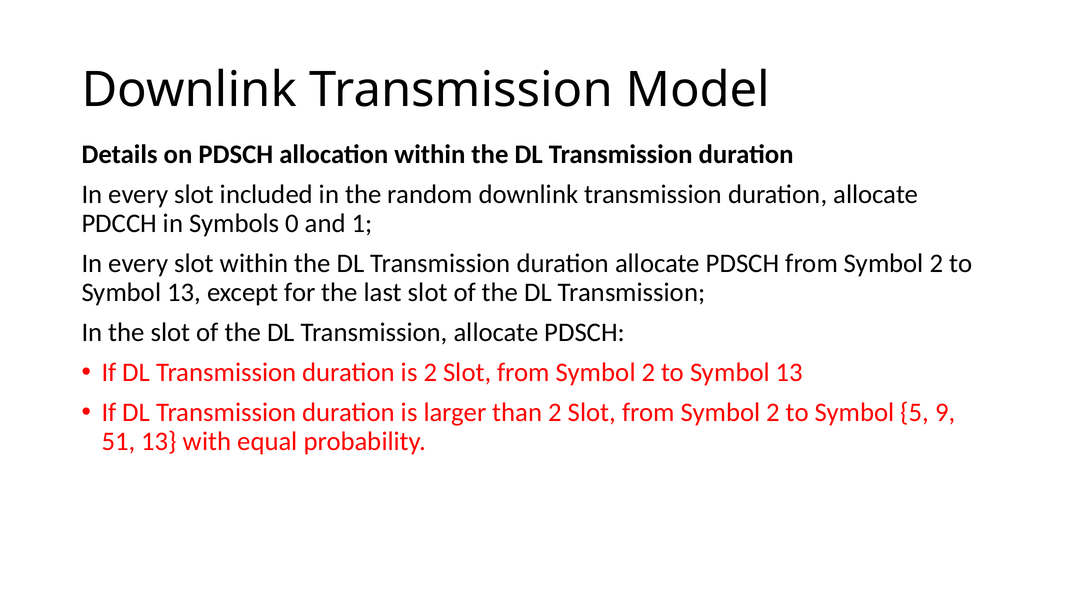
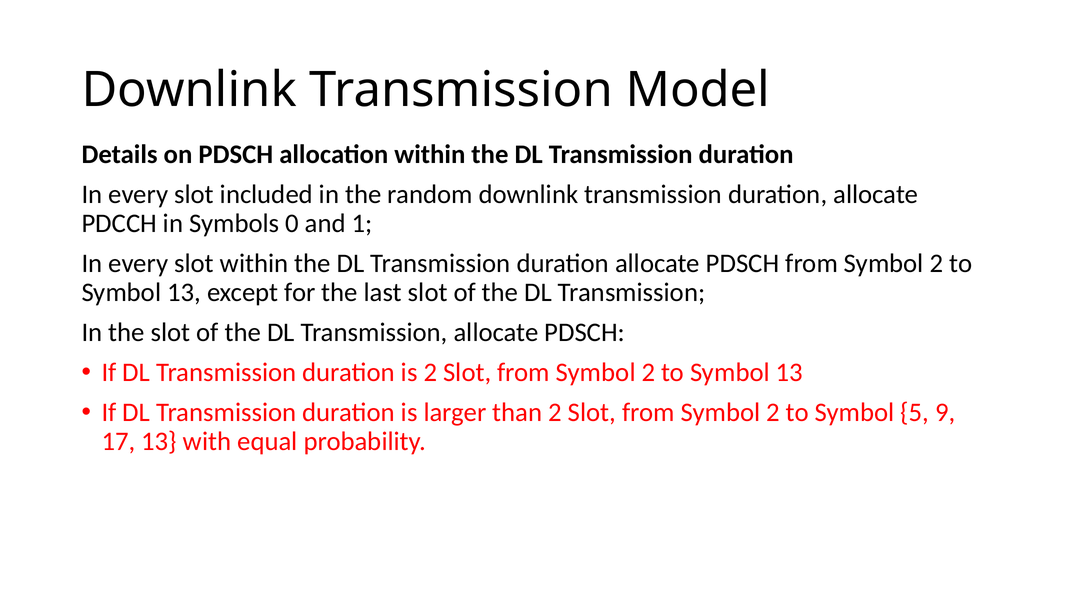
51: 51 -> 17
